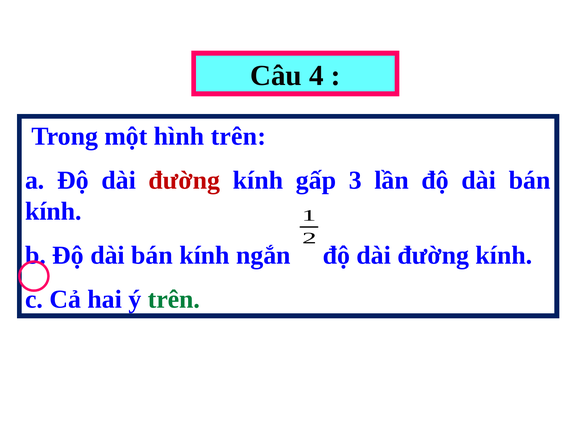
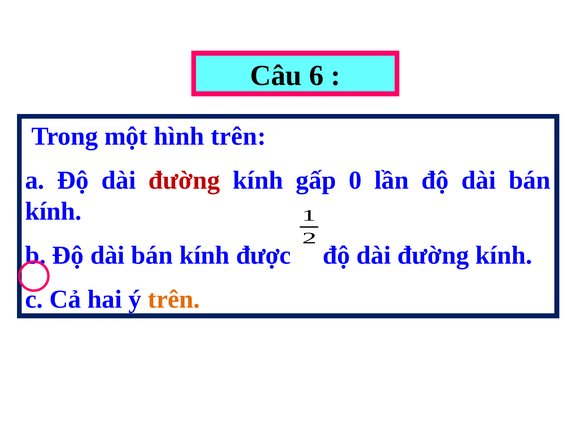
4: 4 -> 6
3: 3 -> 0
ngắn: ngắn -> được
trên at (174, 299) colour: green -> orange
